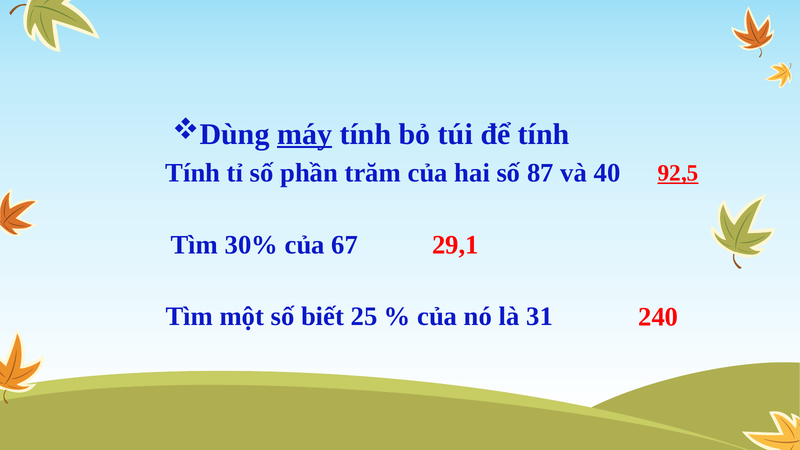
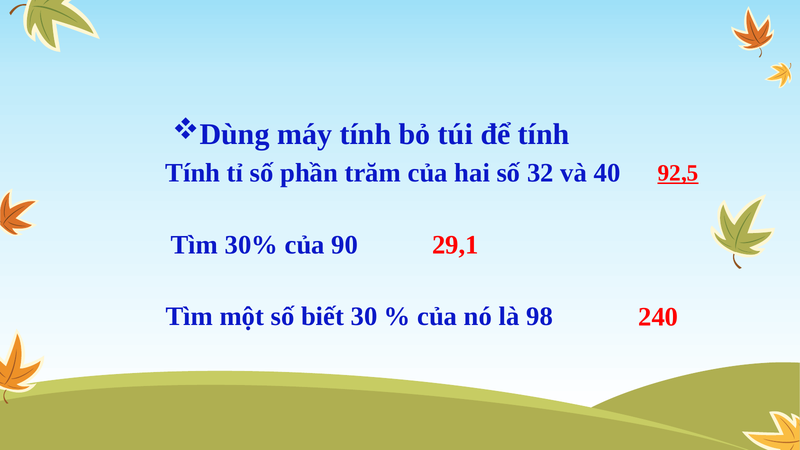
máy underline: present -> none
87: 87 -> 32
67: 67 -> 90
25: 25 -> 30
31: 31 -> 98
